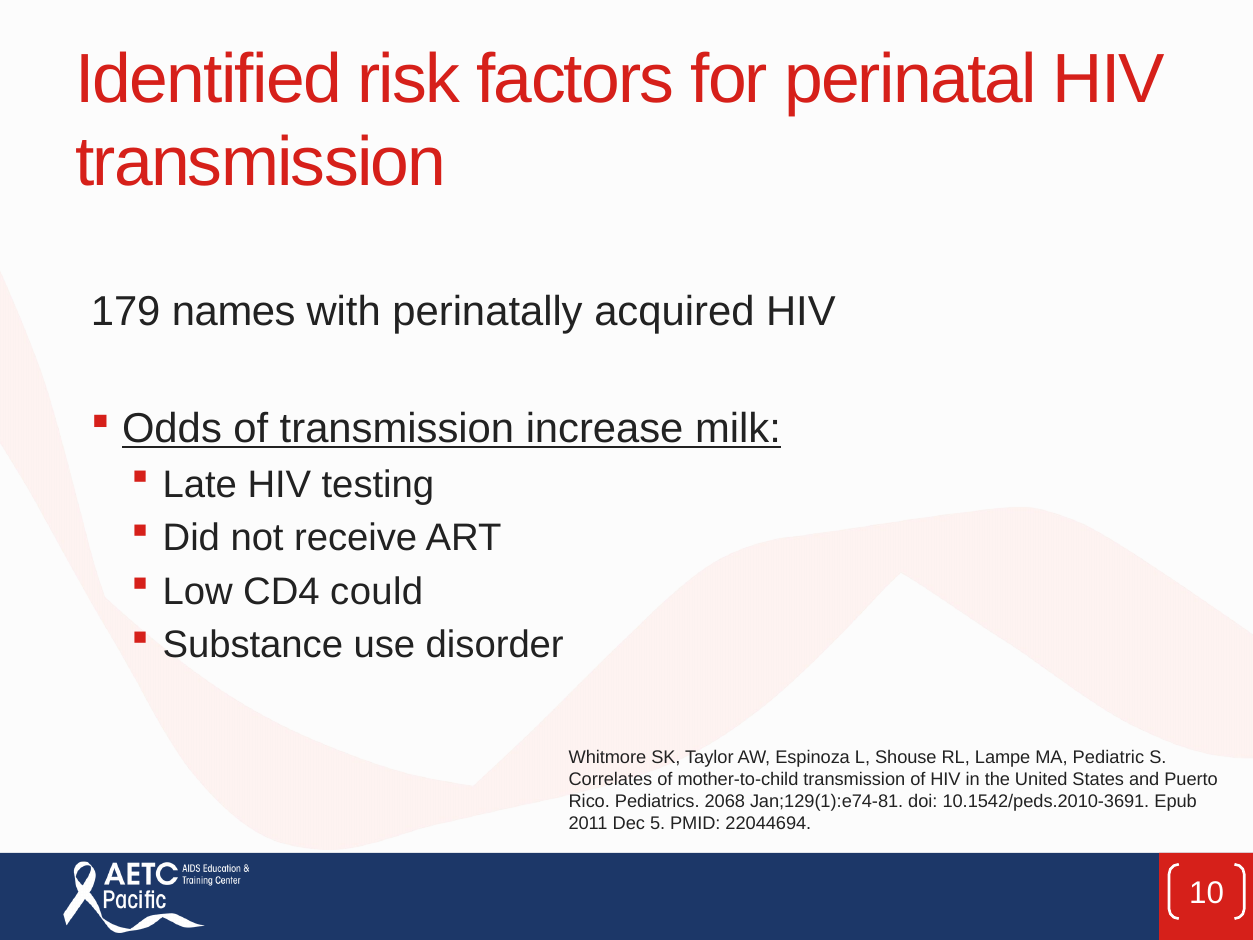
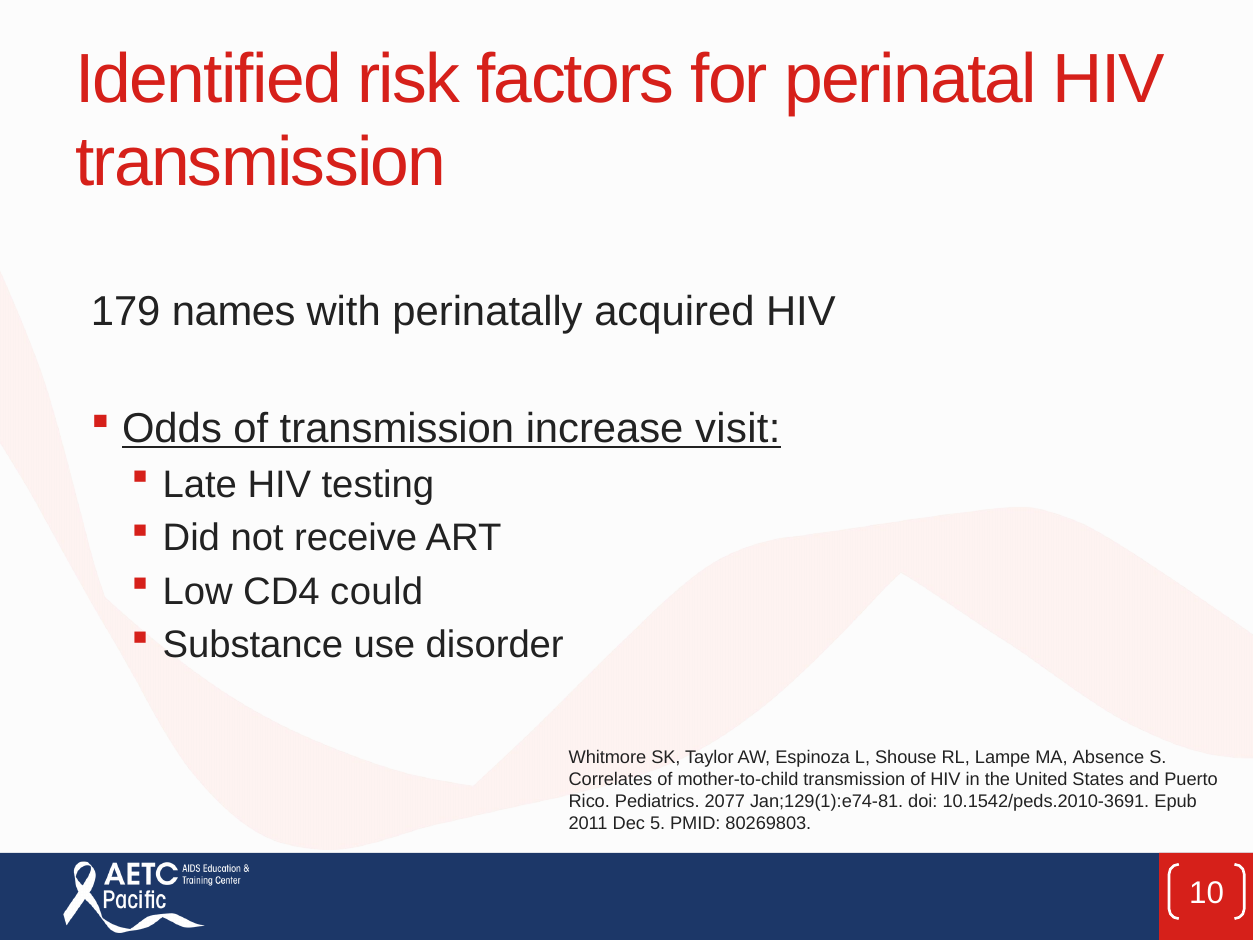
milk: milk -> visit
Pediatric: Pediatric -> Absence
2068: 2068 -> 2077
22044694: 22044694 -> 80269803
